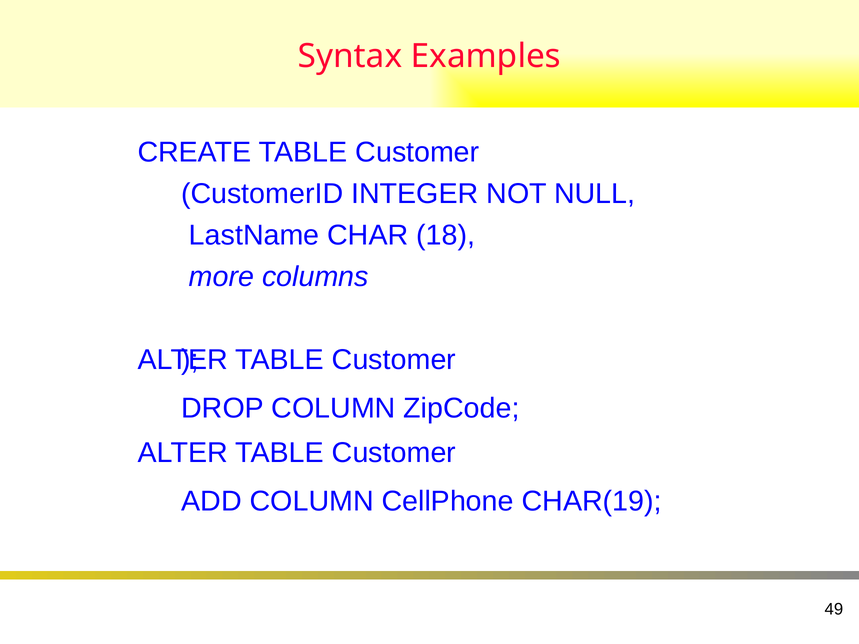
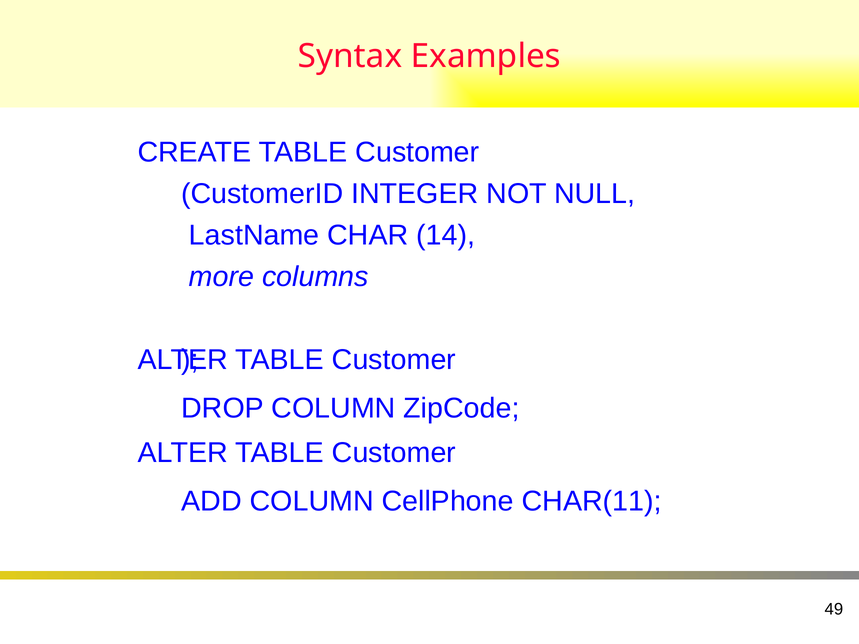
18: 18 -> 14
CHAR(19: CHAR(19 -> CHAR(11
